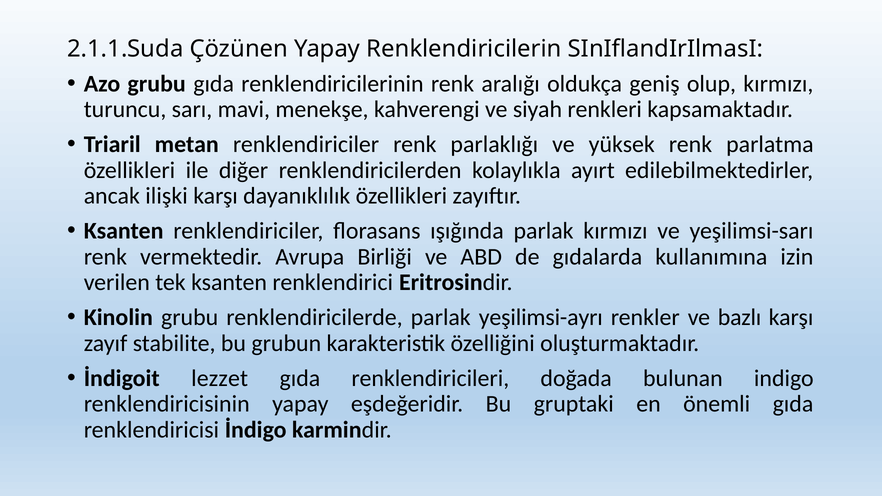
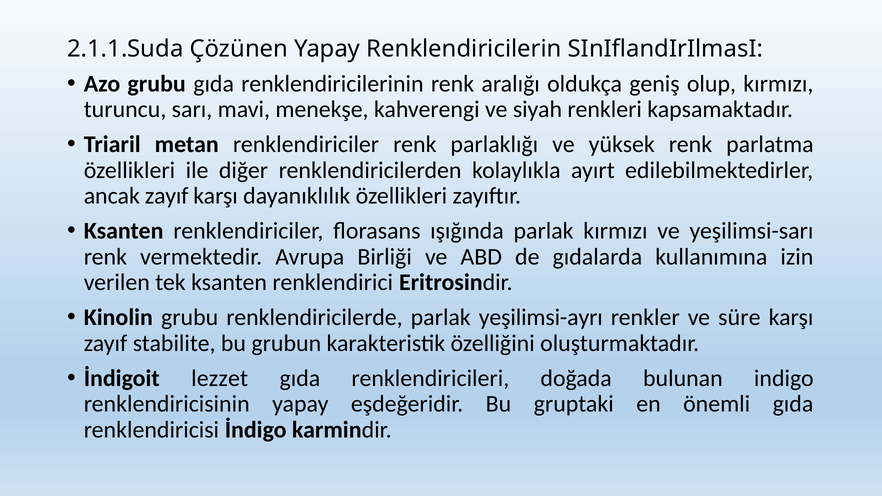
ancak ilişki: ilişki -> zayıf
bazlı: bazlı -> süre
